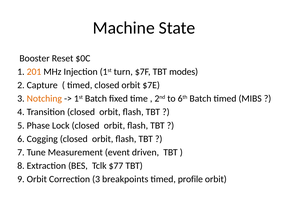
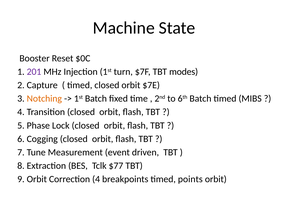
201 colour: orange -> purple
Correction 3: 3 -> 4
profile: profile -> points
